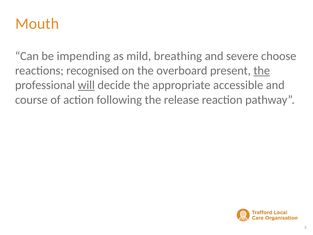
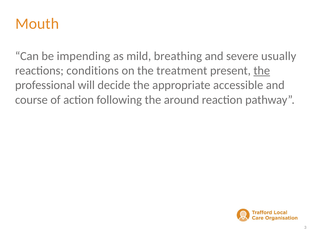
choose: choose -> usually
recognised: recognised -> conditions
overboard: overboard -> treatment
will underline: present -> none
release: release -> around
